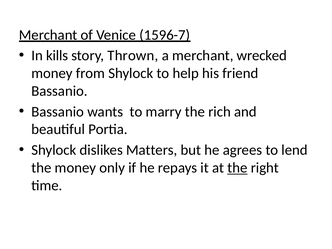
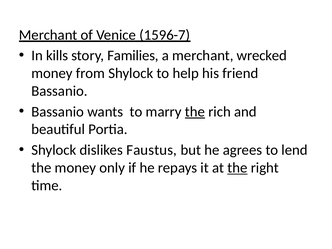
Thrown: Thrown -> Families
the at (195, 112) underline: none -> present
Matters: Matters -> Faustus
